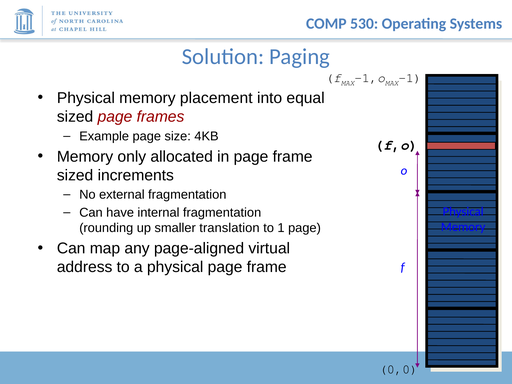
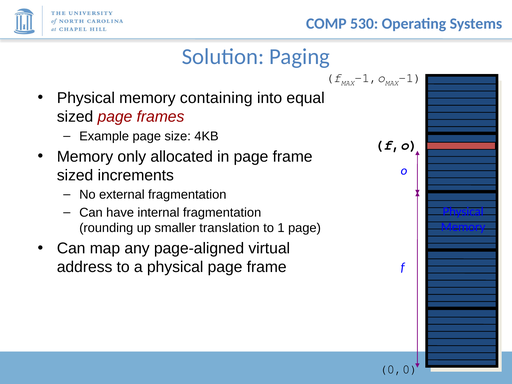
placement: placement -> containing
